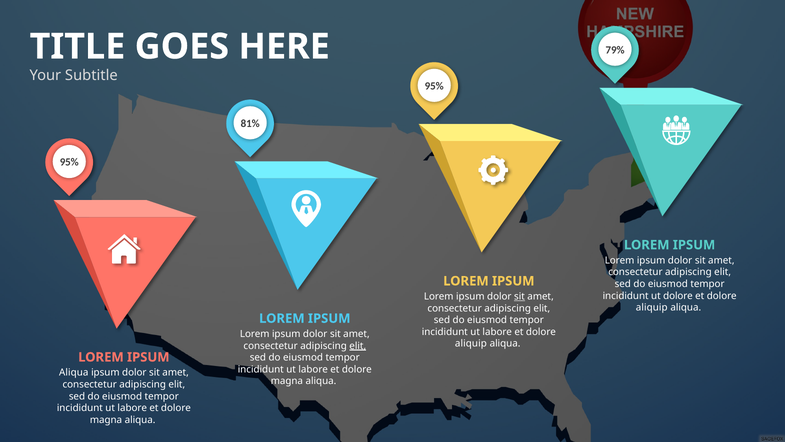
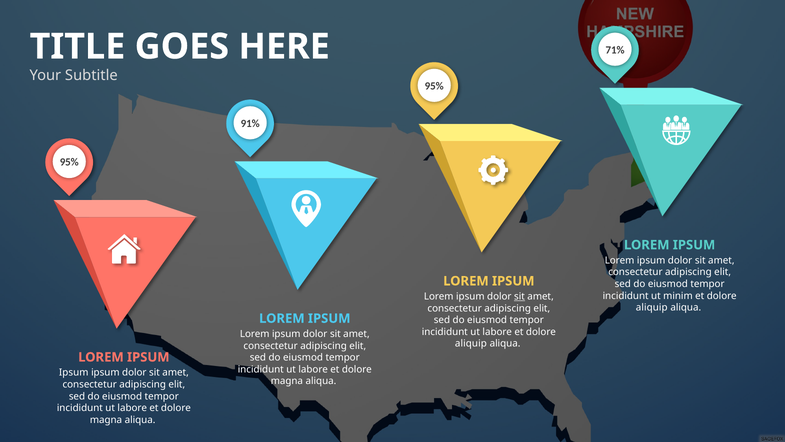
79%: 79% -> 71%
81%: 81% -> 91%
ut dolore: dolore -> minim
elit at (358, 345) underline: present -> none
Aliqua at (74, 372): Aliqua -> Ipsum
